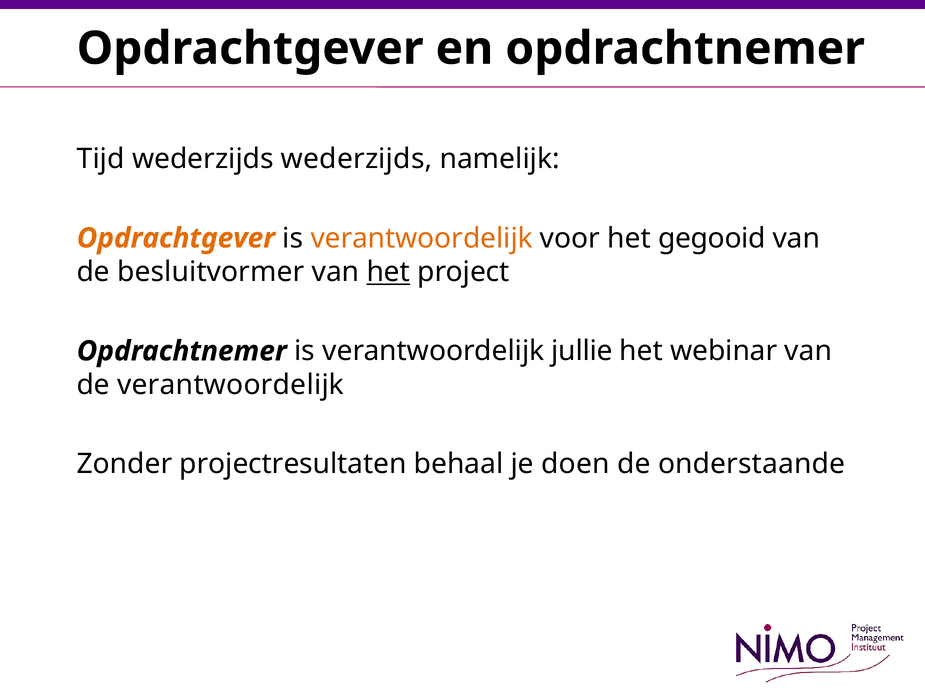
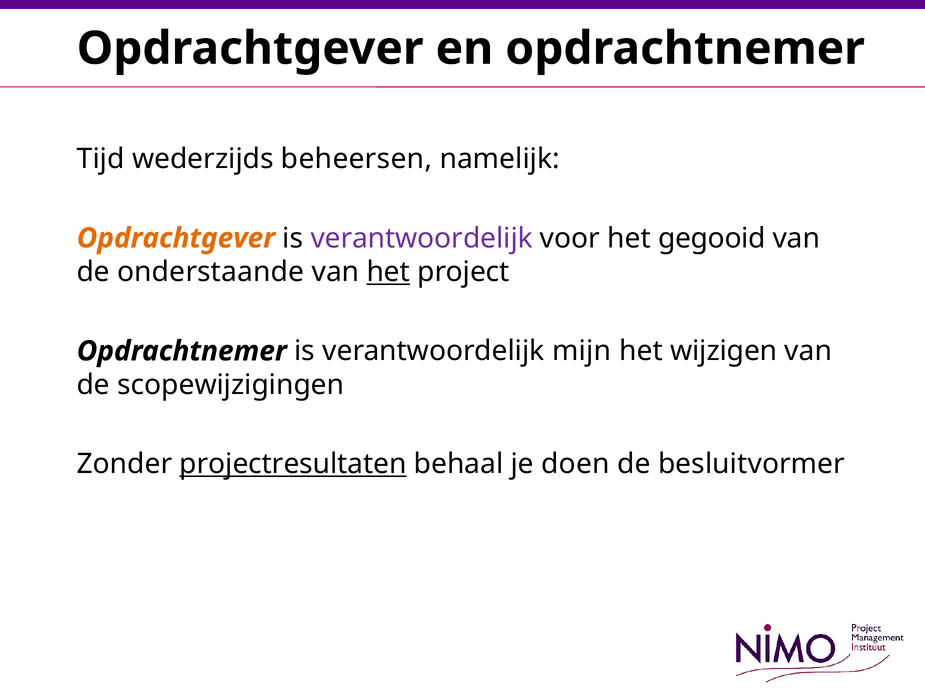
wederzijds wederzijds: wederzijds -> beheersen
verantwoordelijk at (422, 238) colour: orange -> purple
besluitvormer: besluitvormer -> onderstaande
jullie: jullie -> mijn
webinar: webinar -> wijzigen
de verantwoordelijk: verantwoordelijk -> scopewijzigingen
projectresultaten underline: none -> present
onderstaande: onderstaande -> besluitvormer
